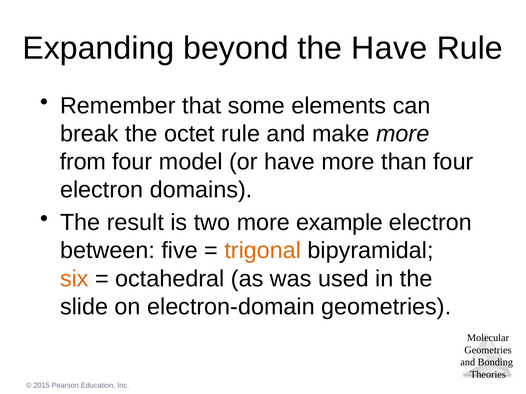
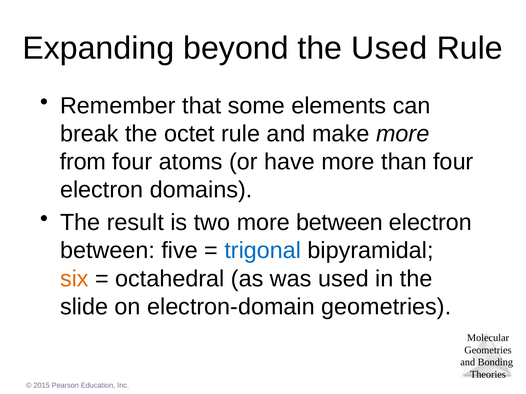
the Have: Have -> Used
model: model -> atoms
more example: example -> between
trigonal colour: orange -> blue
